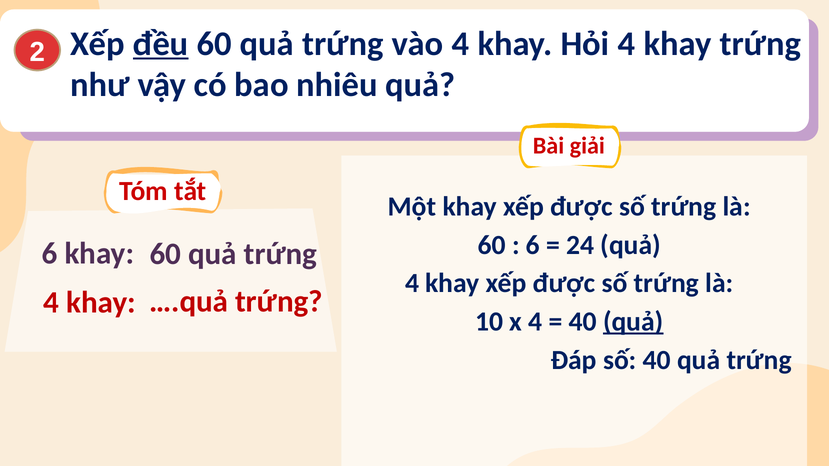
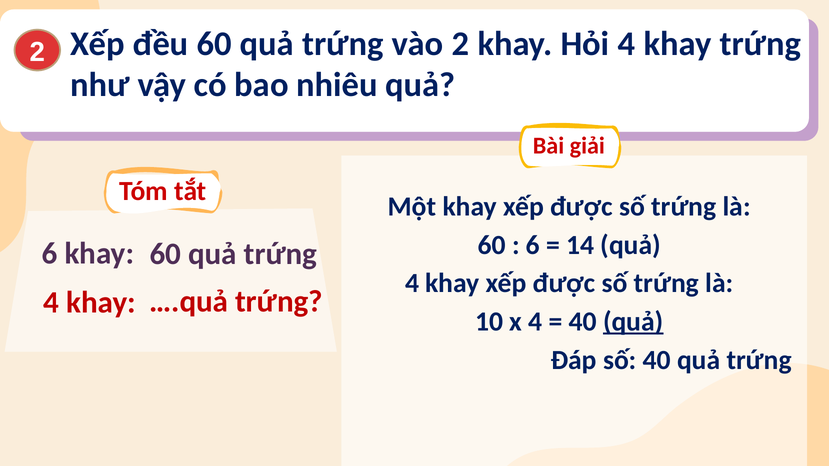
đều underline: present -> none
vào 4: 4 -> 2
24: 24 -> 14
